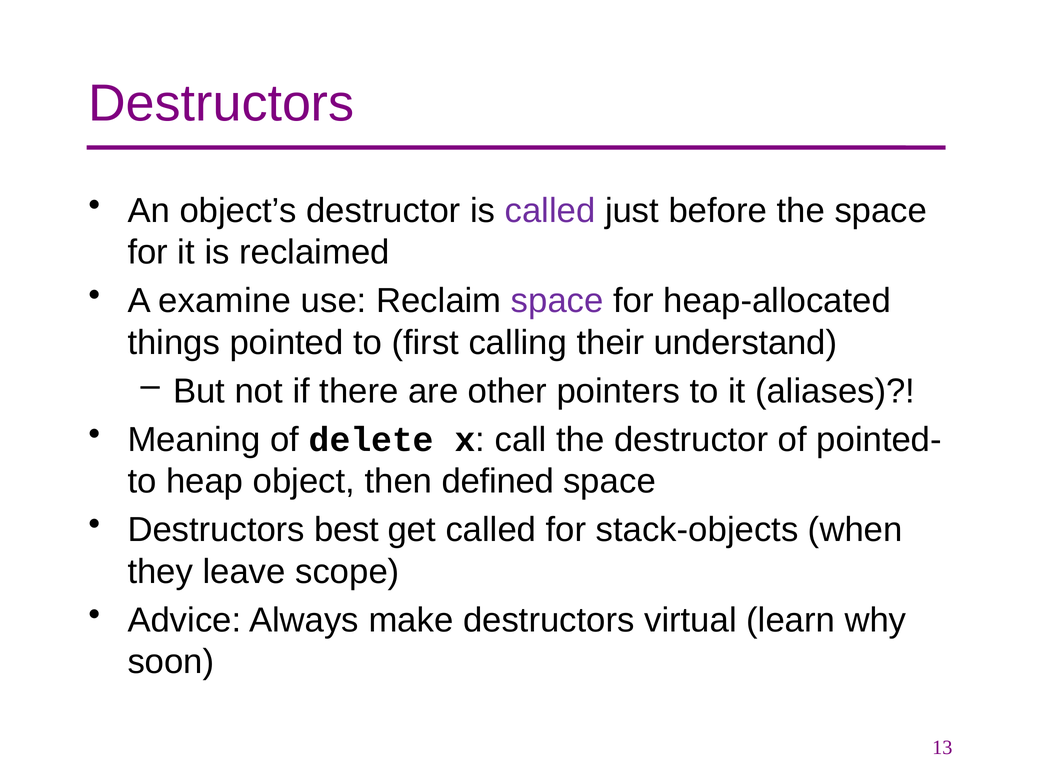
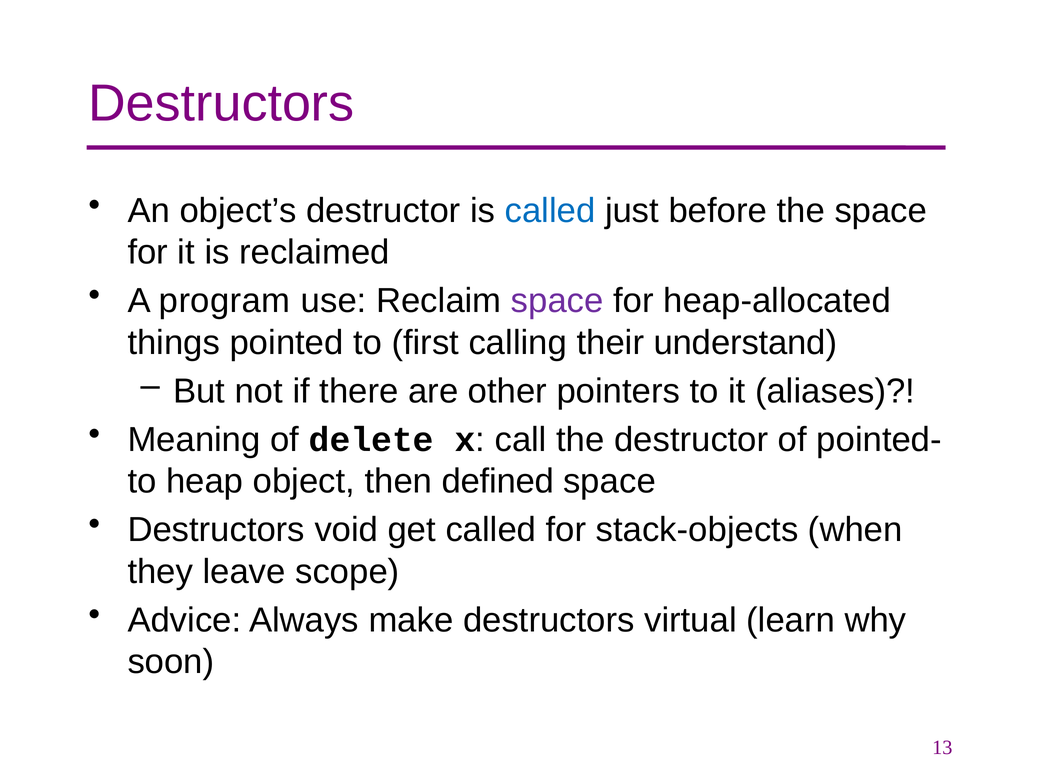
called at (550, 211) colour: purple -> blue
examine: examine -> program
best: best -> void
